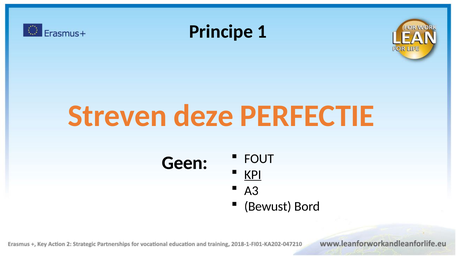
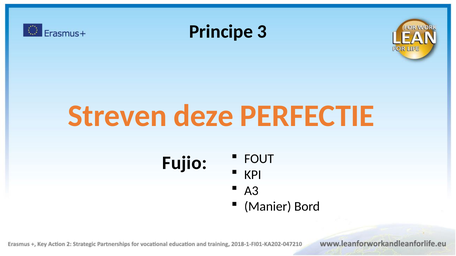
1: 1 -> 3
Geen: Geen -> Fujio
KPI underline: present -> none
Bewust: Bewust -> Manier
